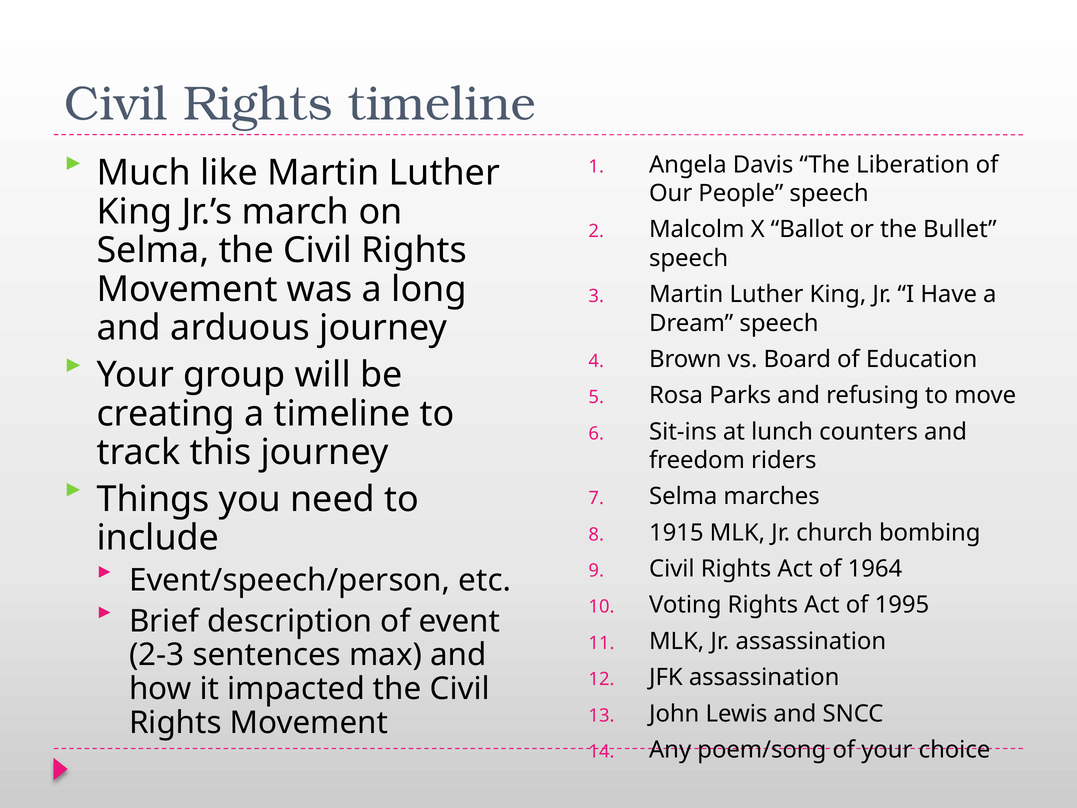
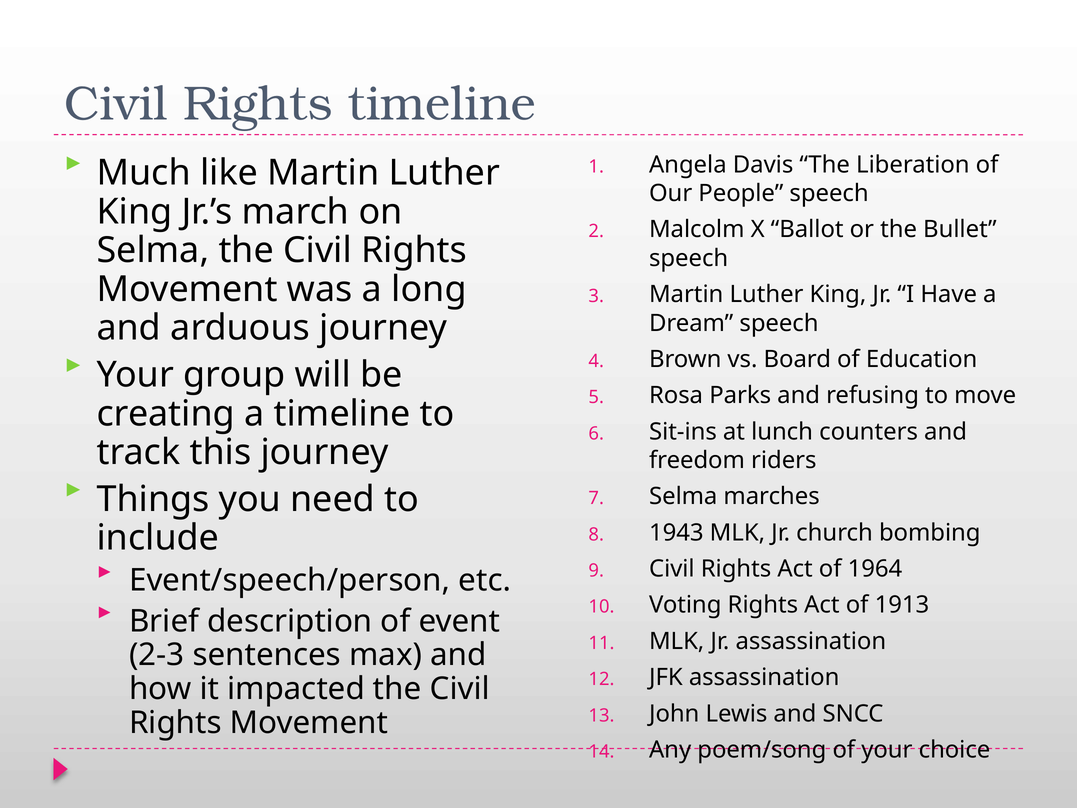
1915: 1915 -> 1943
1995: 1995 -> 1913
